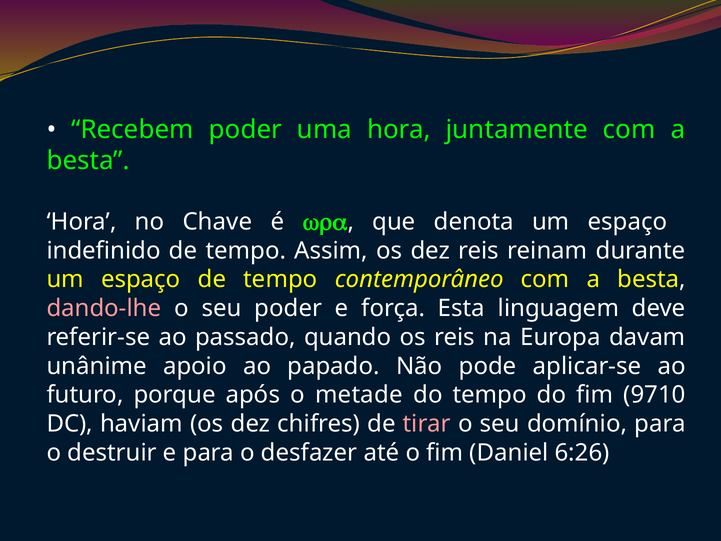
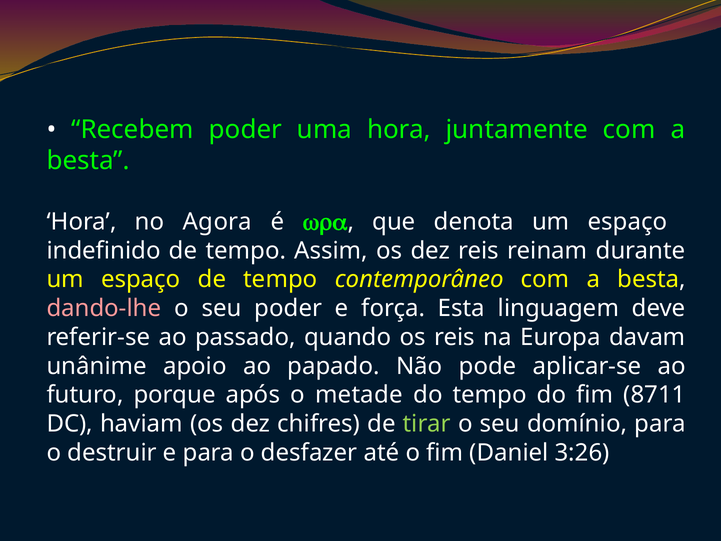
Chave: Chave -> Agora
9710: 9710 -> 8711
tirar colour: pink -> light green
6:26: 6:26 -> 3:26
